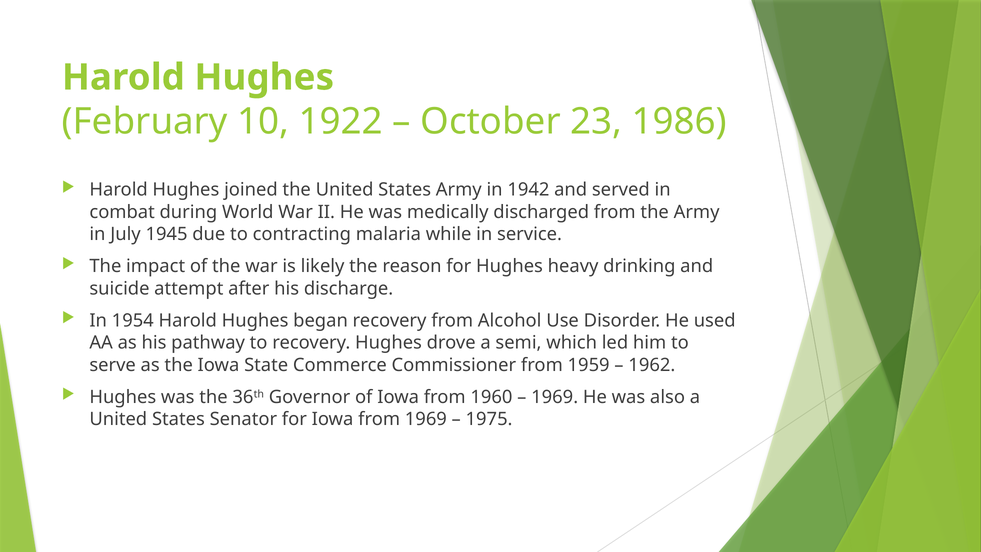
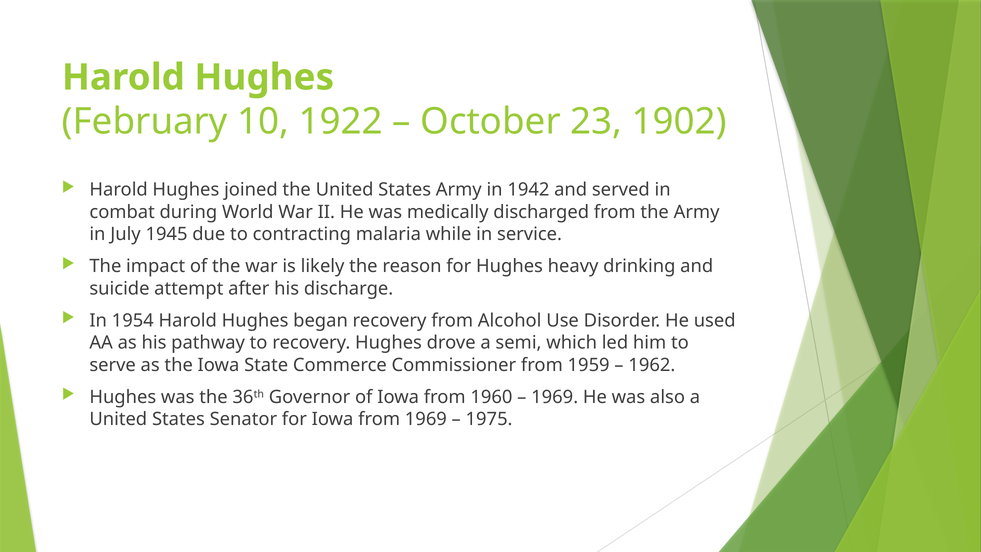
1986: 1986 -> 1902
